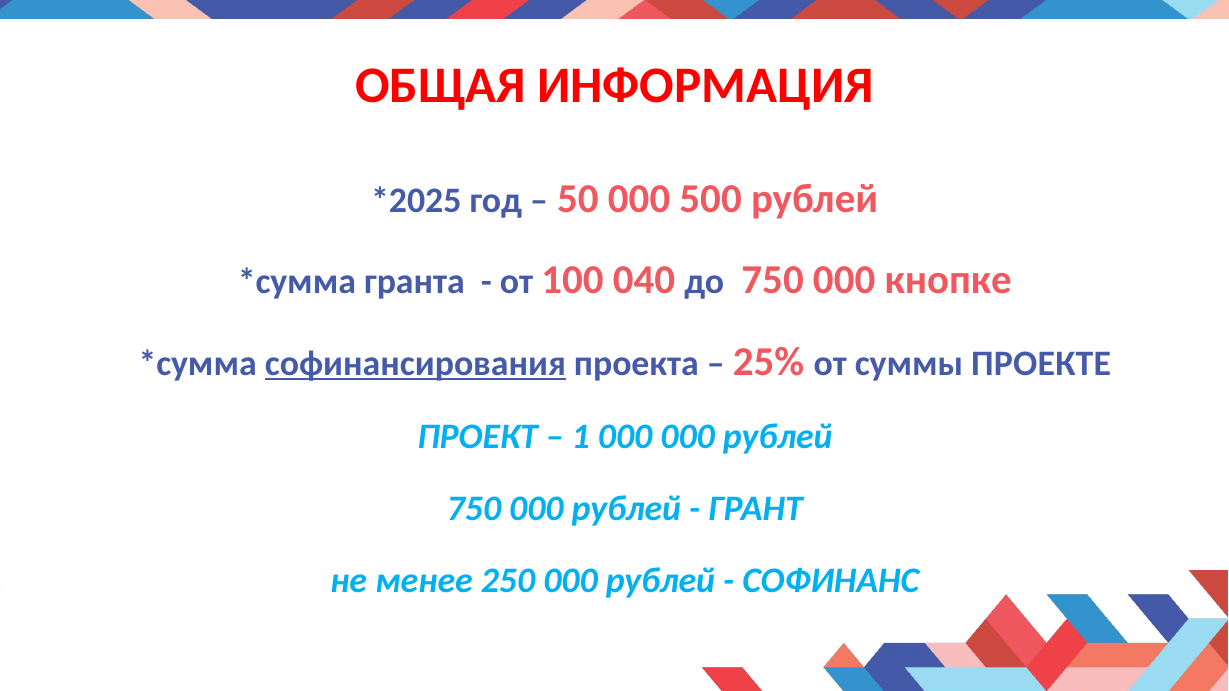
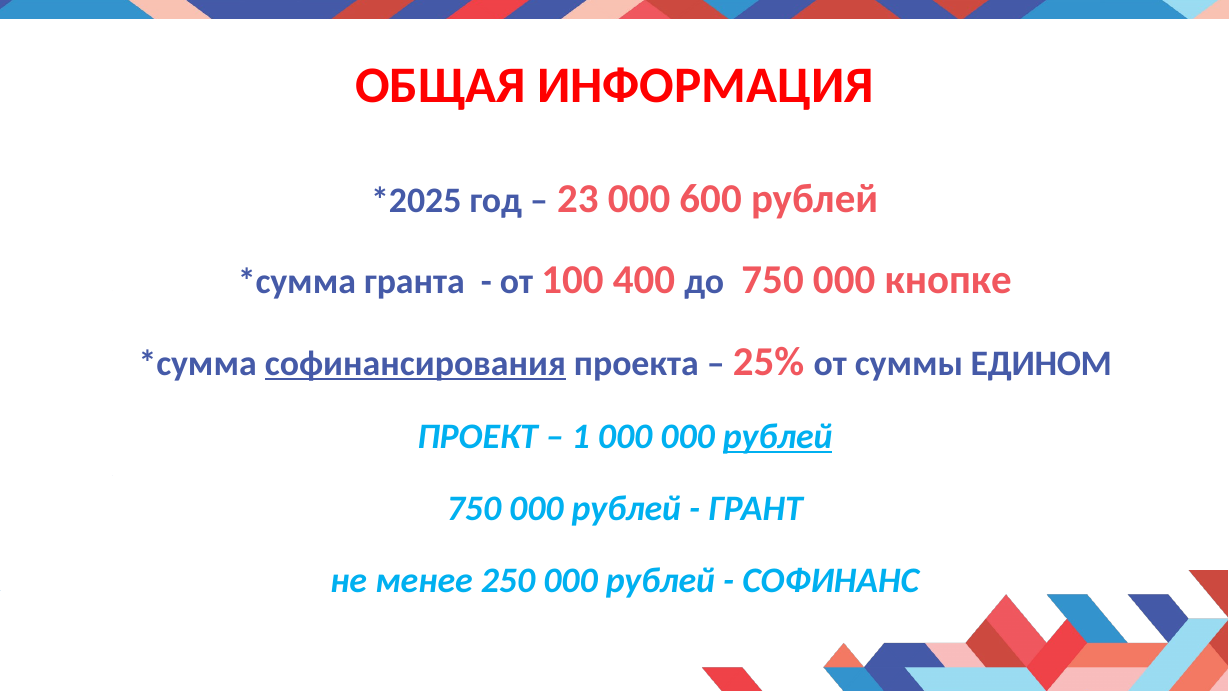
50: 50 -> 23
500: 500 -> 600
040: 040 -> 400
ПРОЕКТЕ: ПРОЕКТЕ -> ЕДИНОМ
рублей at (778, 437) underline: none -> present
